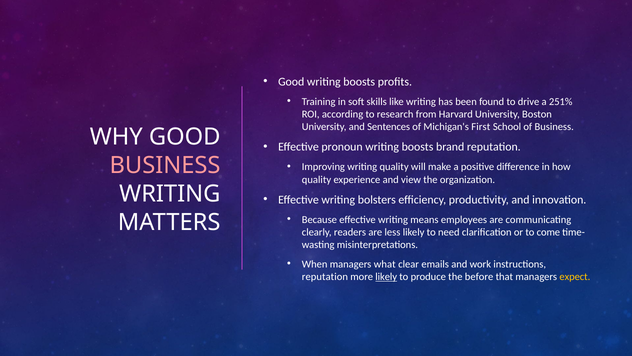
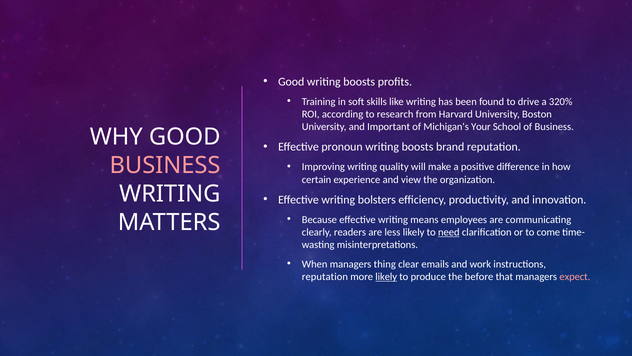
251%: 251% -> 320%
Sentences: Sentences -> Important
First: First -> Your
quality at (317, 179): quality -> certain
need underline: none -> present
what: what -> thing
expect colour: yellow -> pink
